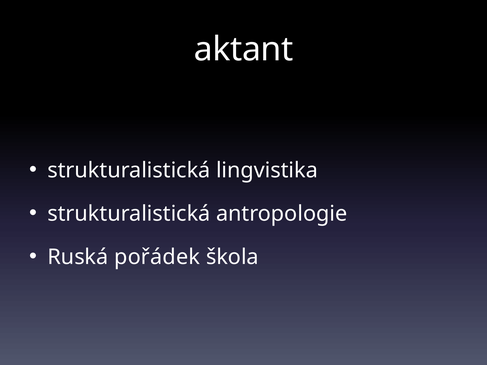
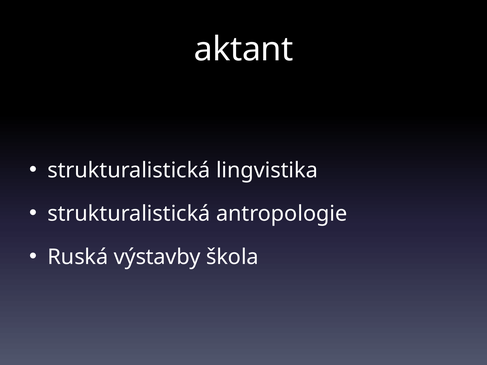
pořádek: pořádek -> výstavby
